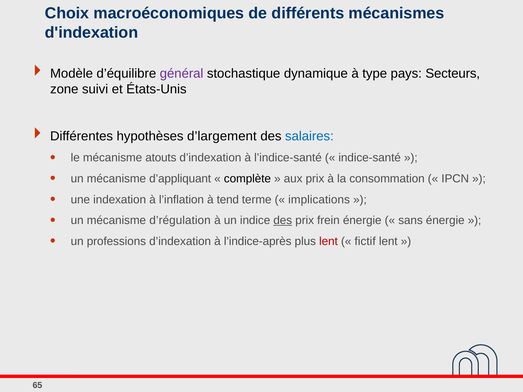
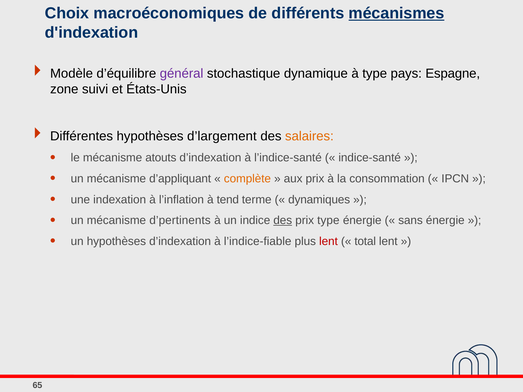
mécanismes underline: none -> present
Secteurs: Secteurs -> Espagne
salaires colour: blue -> orange
complète colour: black -> orange
implications: implications -> dynamiques
d’régulation: d’régulation -> d’pertinents
prix frein: frein -> type
un professions: professions -> hypothèses
l’indice-après: l’indice-après -> l’indice-fiable
fictif: fictif -> total
